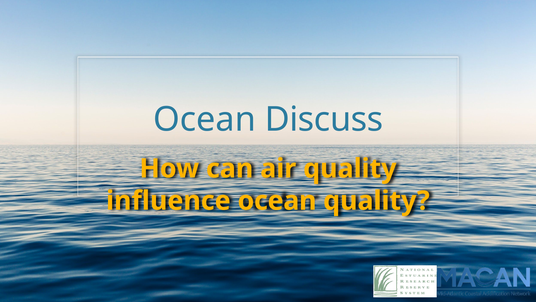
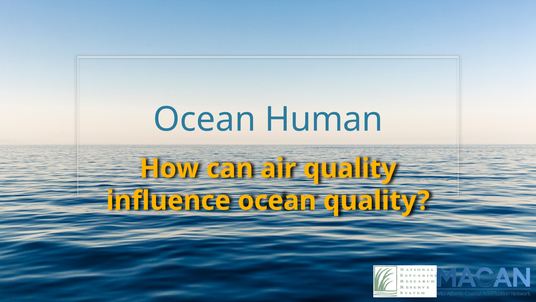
Discuss: Discuss -> Human
